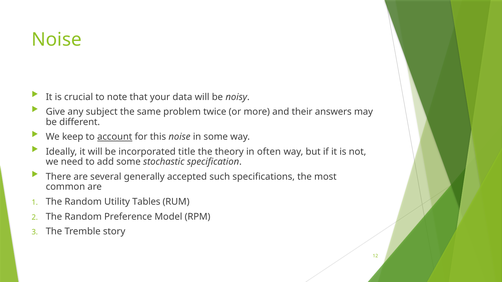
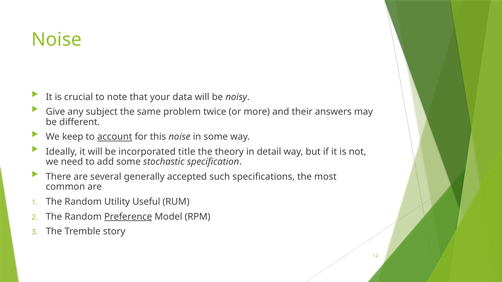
often: often -> detail
Tables: Tables -> Useful
Preference underline: none -> present
